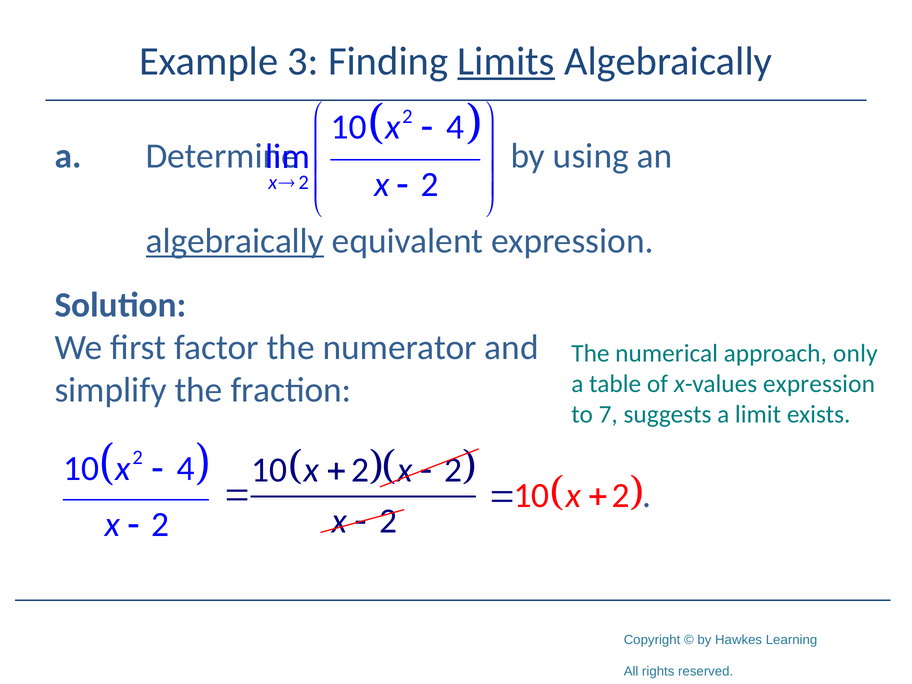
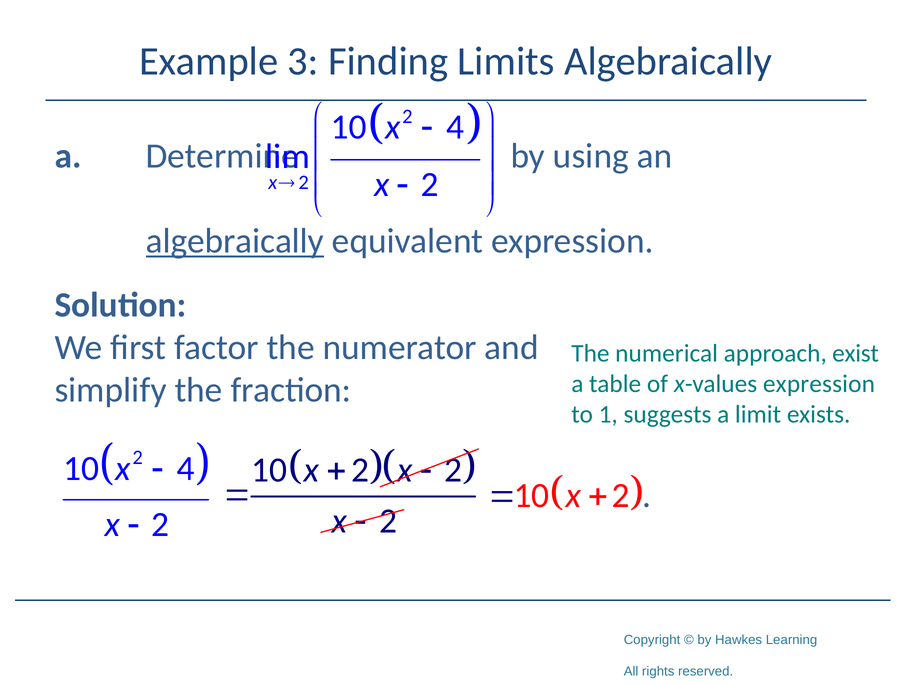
Limits underline: present -> none
only: only -> exist
7: 7 -> 1
